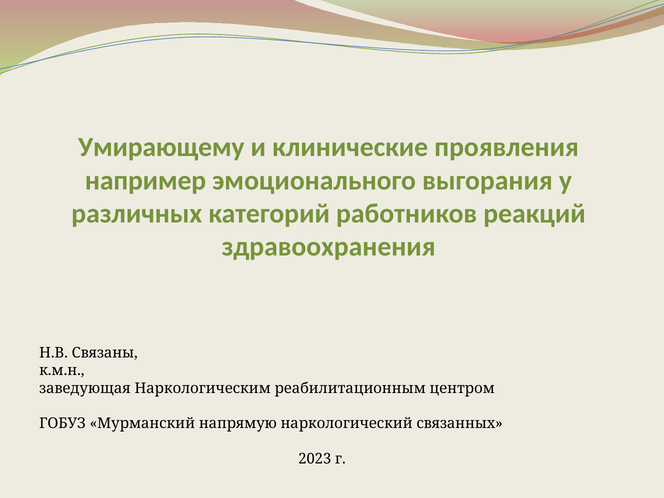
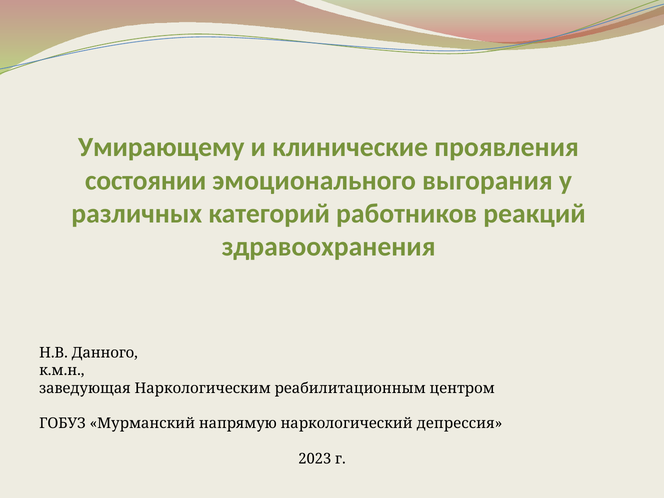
например: например -> состоянии
Связаны: Связаны -> Данного
связанных: связанных -> депрессия
